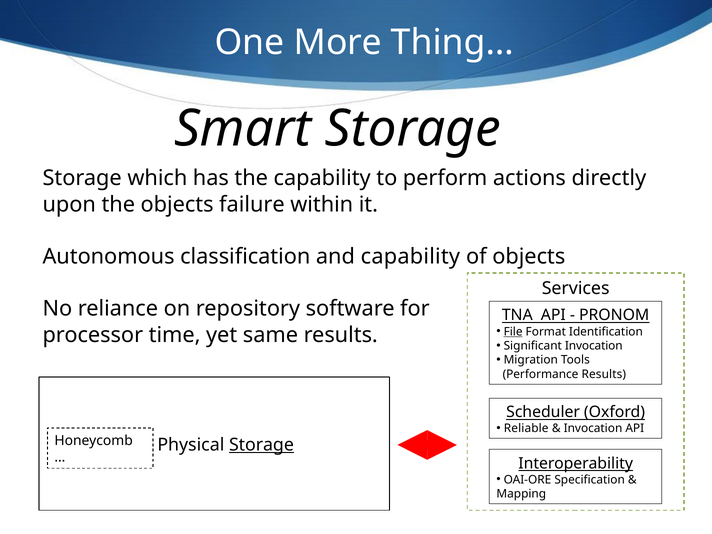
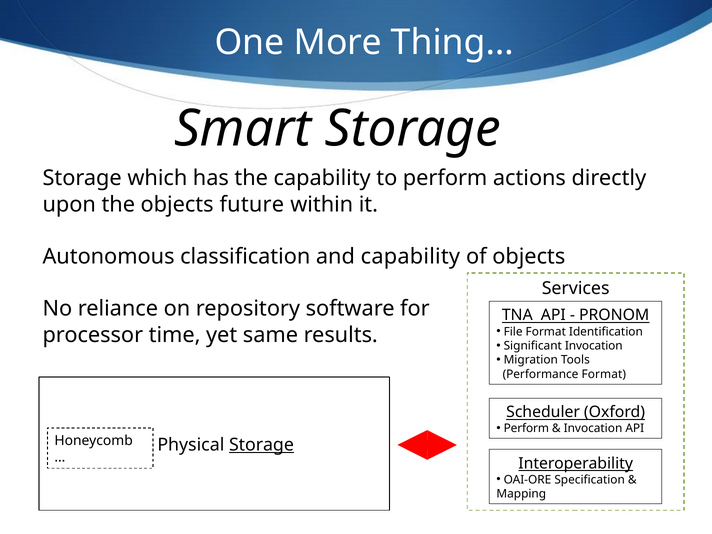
failure: failure -> future
File underline: present -> none
Performance Results: Results -> Format
Reliable at (526, 429): Reliable -> Perform
